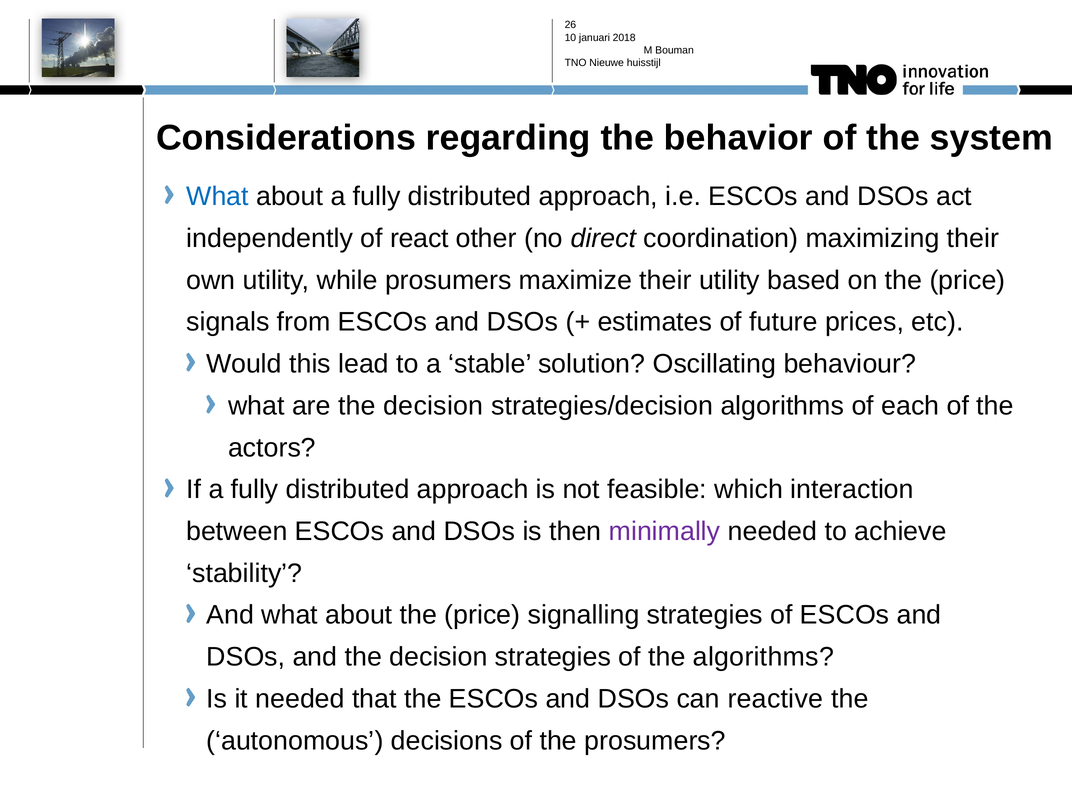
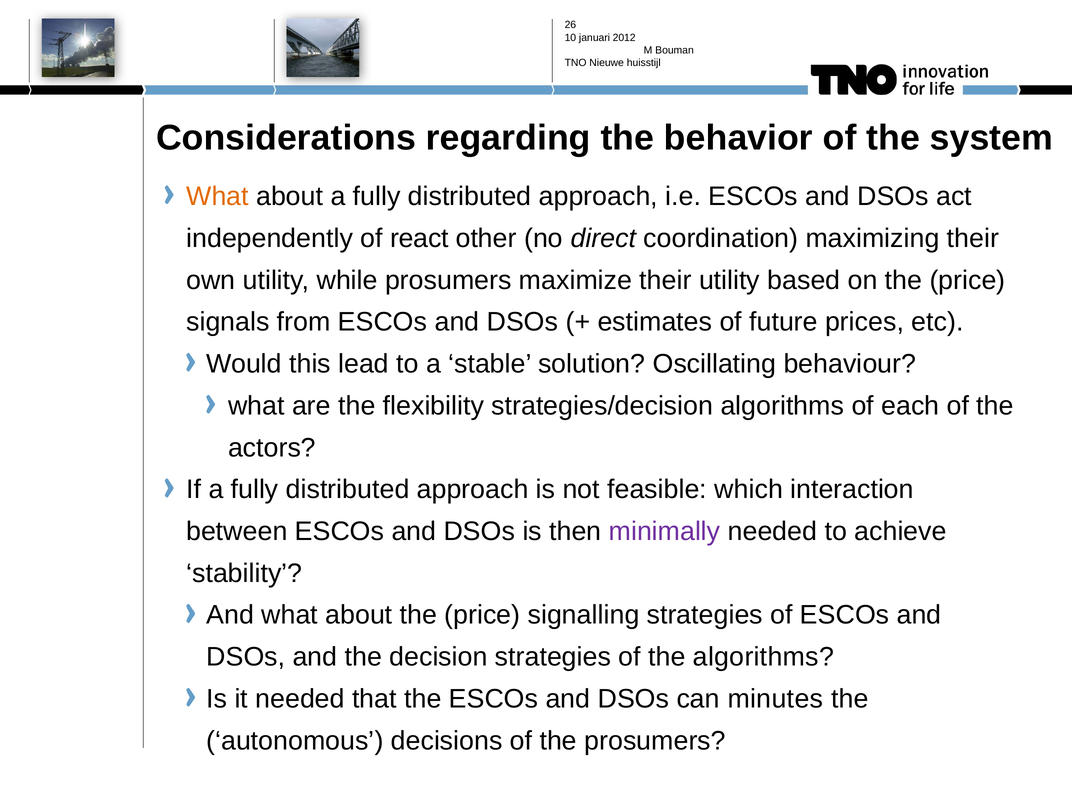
2018: 2018 -> 2012
What at (218, 196) colour: blue -> orange
are the decision: decision -> flexibility
reactive: reactive -> minutes
